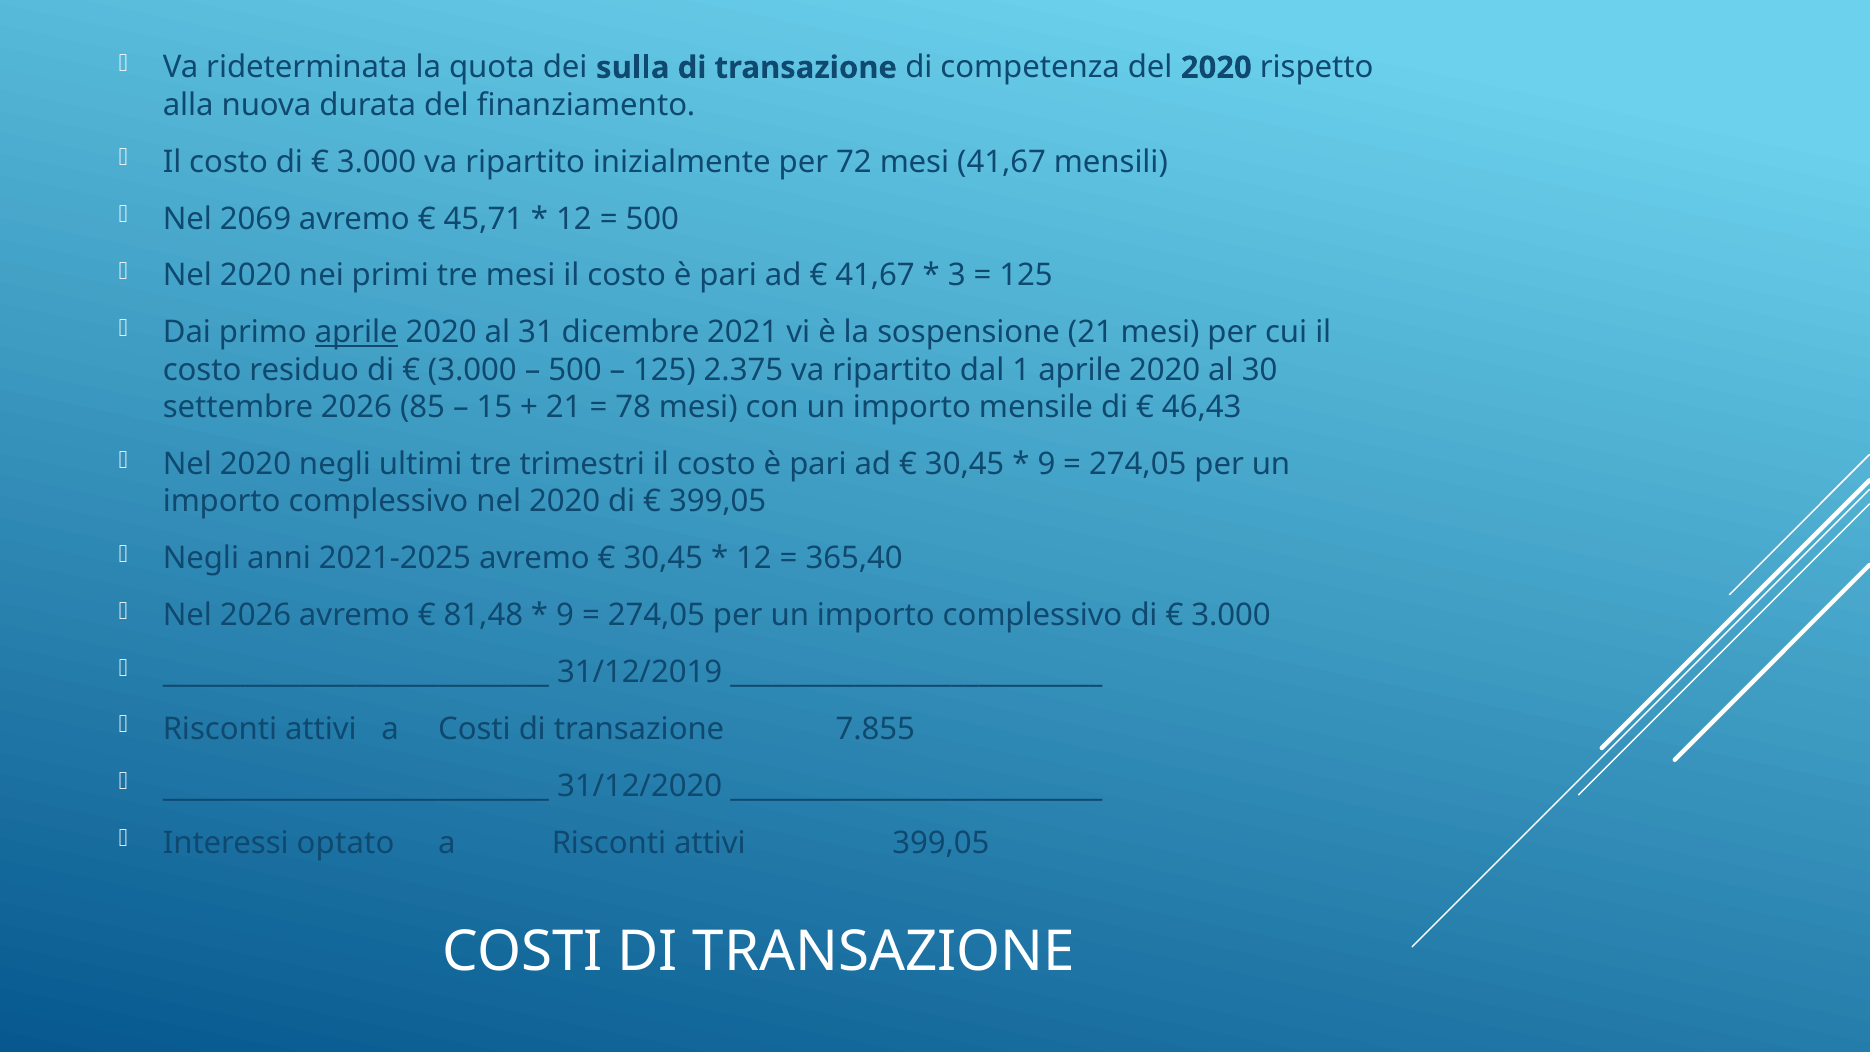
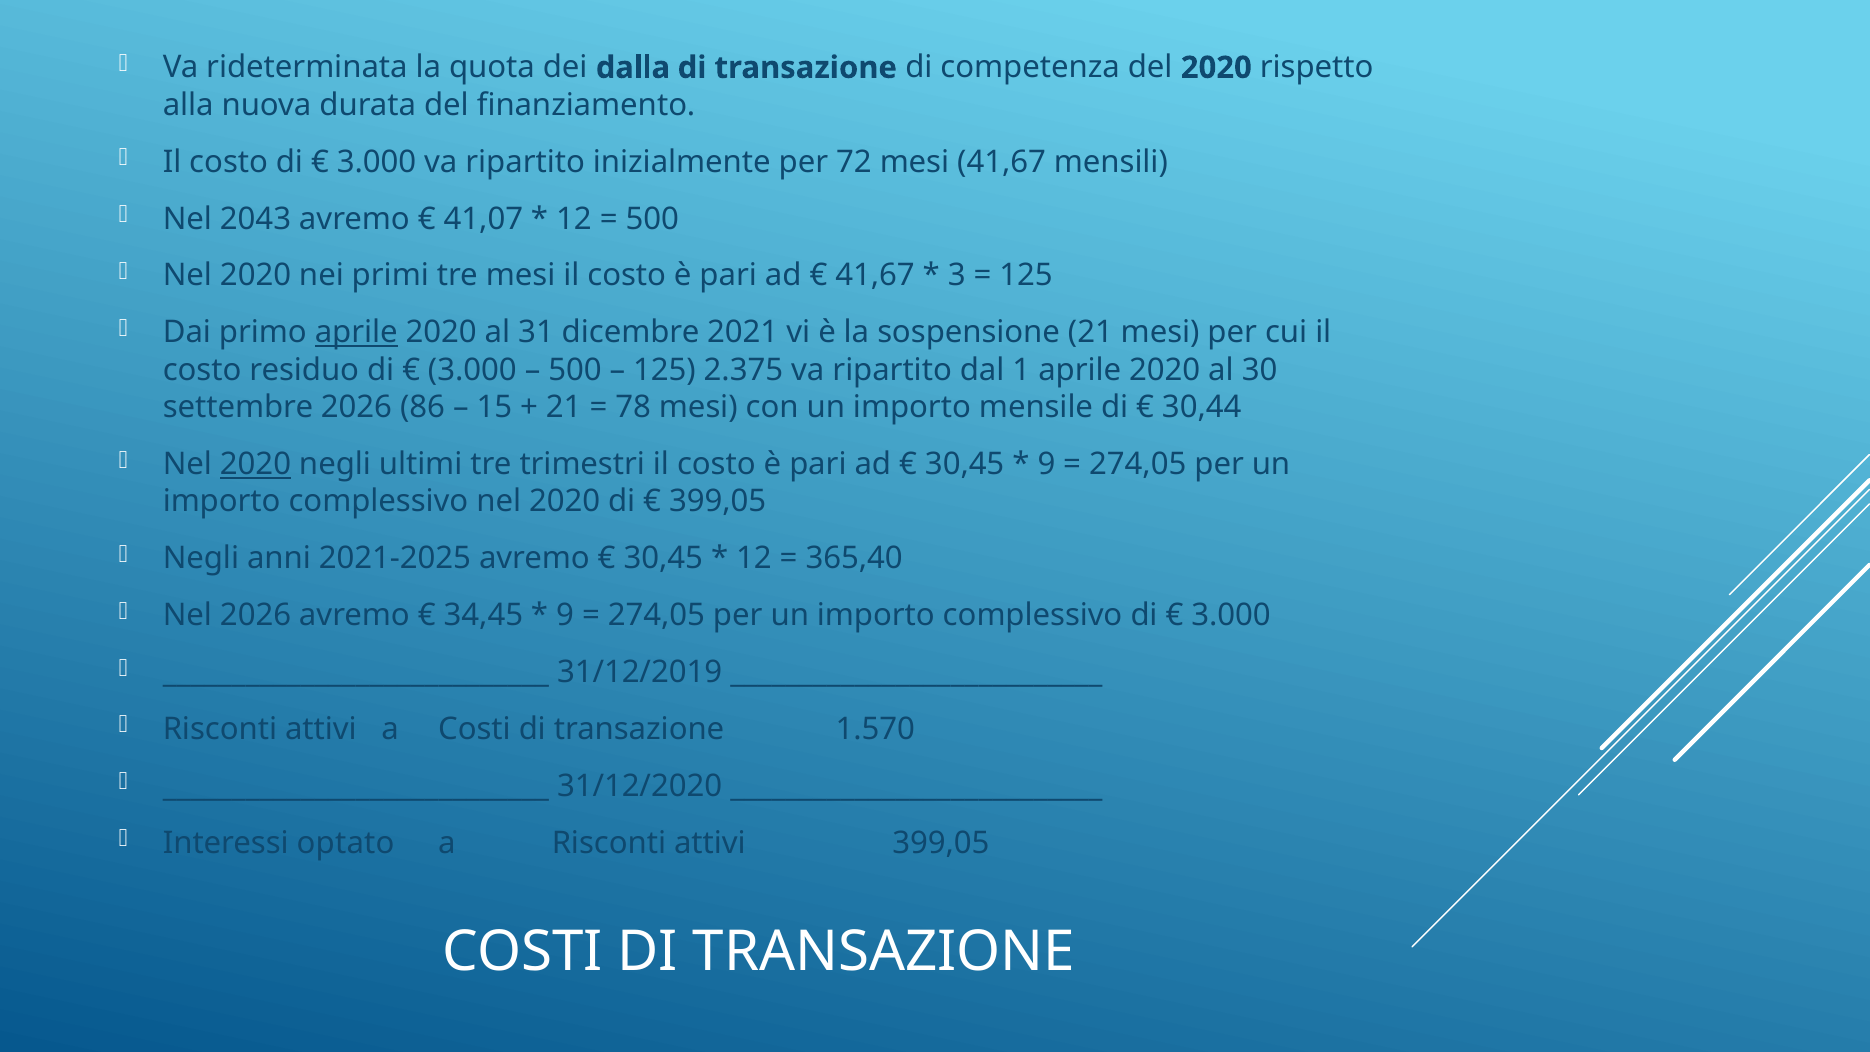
sulla: sulla -> dalla
2069: 2069 -> 2043
45,71: 45,71 -> 41,07
85: 85 -> 86
46,43: 46,43 -> 30,44
2020 at (255, 464) underline: none -> present
81,48: 81,48 -> 34,45
7.855: 7.855 -> 1.570
